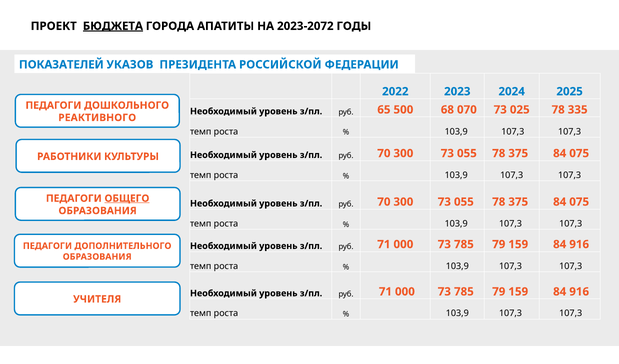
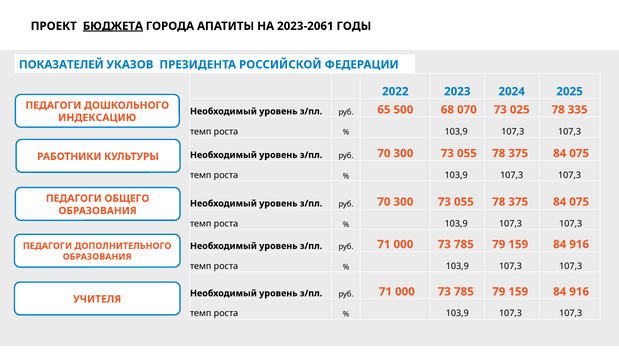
2023-2072: 2023-2072 -> 2023-2061
РЕАКТИВНОГО: РЕАКТИВНОГО -> ИНДЕКСАЦИЮ
ОБЩЕГО underline: present -> none
